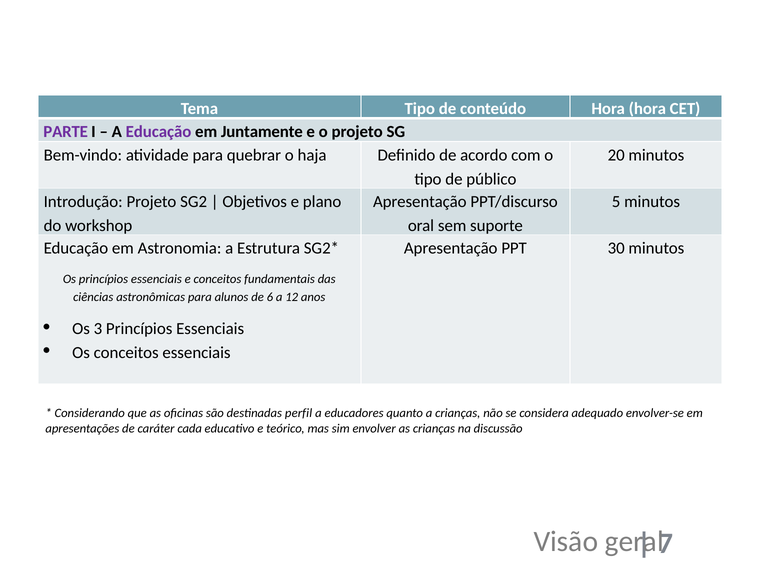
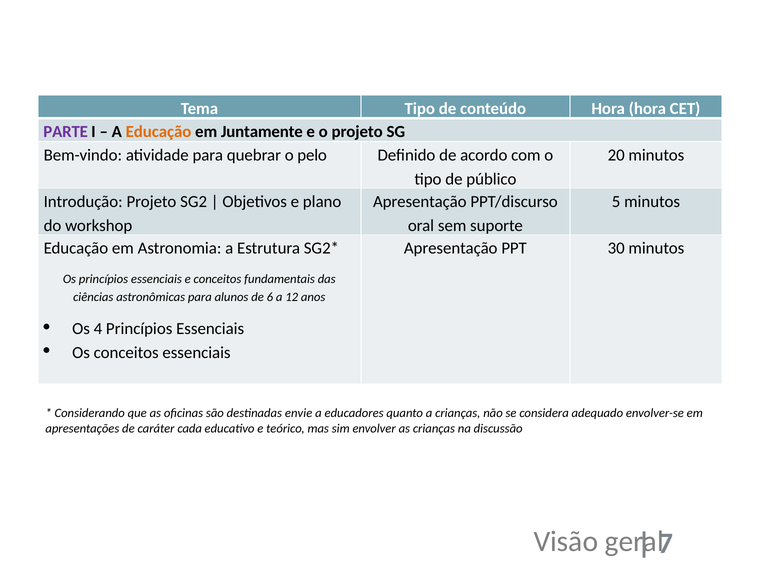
Educação at (159, 132) colour: purple -> orange
haja: haja -> pelo
3: 3 -> 4
perfil: perfil -> envie
